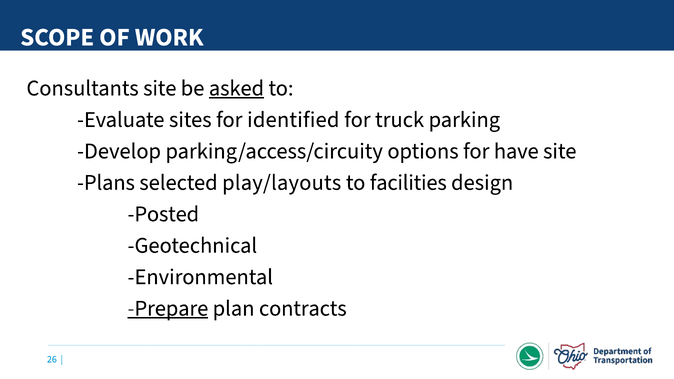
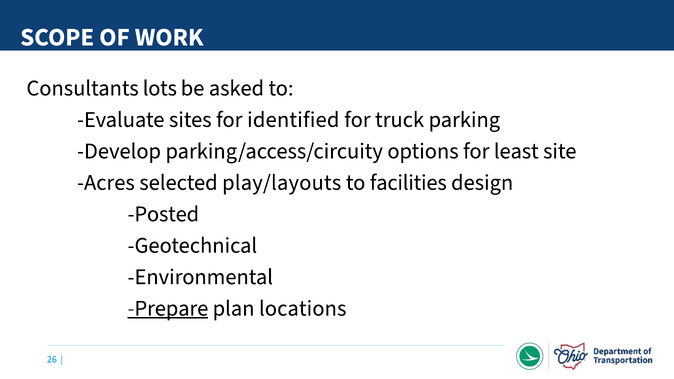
Consultants site: site -> lots
asked underline: present -> none
have: have -> least
Plans: Plans -> Acres
contracts: contracts -> locations
